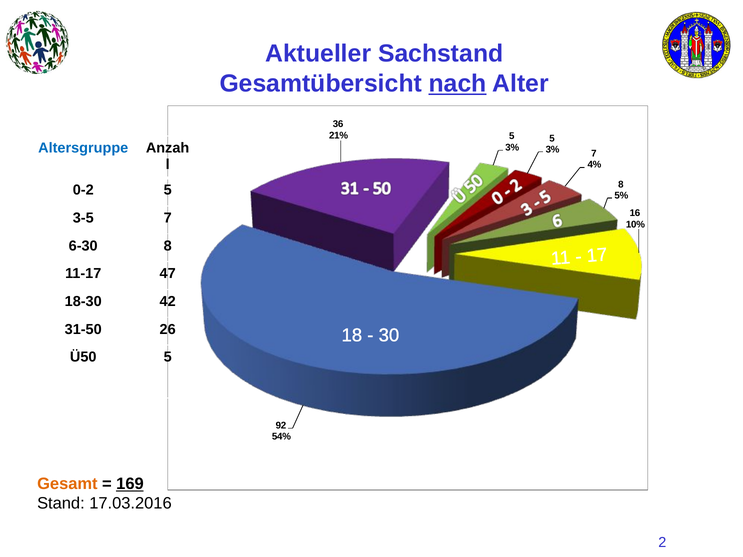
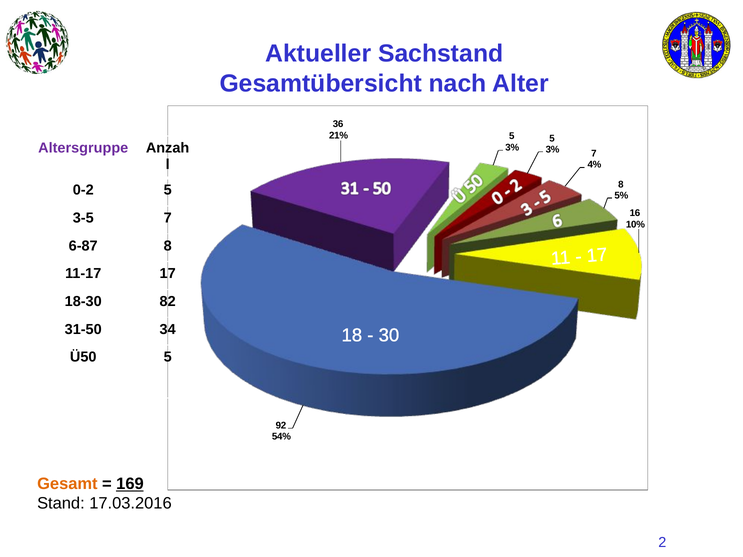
nach underline: present -> none
Altersgruppe colour: blue -> purple
6-30: 6-30 -> 6-87
11-17 47: 47 -> 17
42: 42 -> 82
26: 26 -> 34
